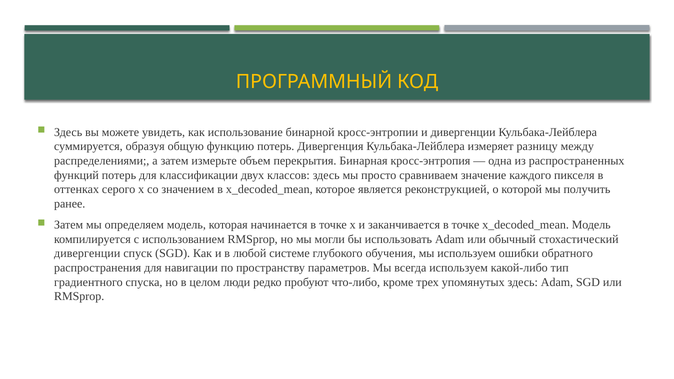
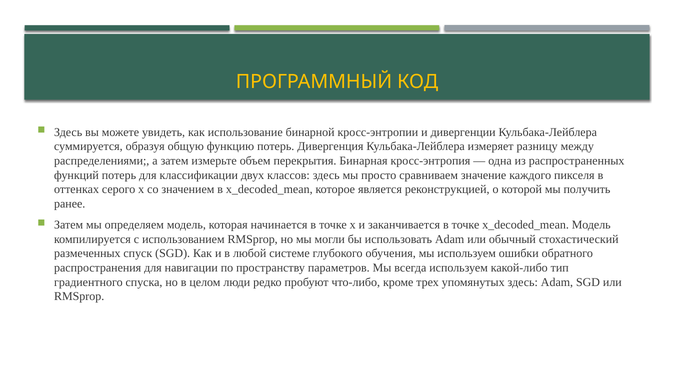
дивергенции at (87, 254): дивергенции -> размеченных
